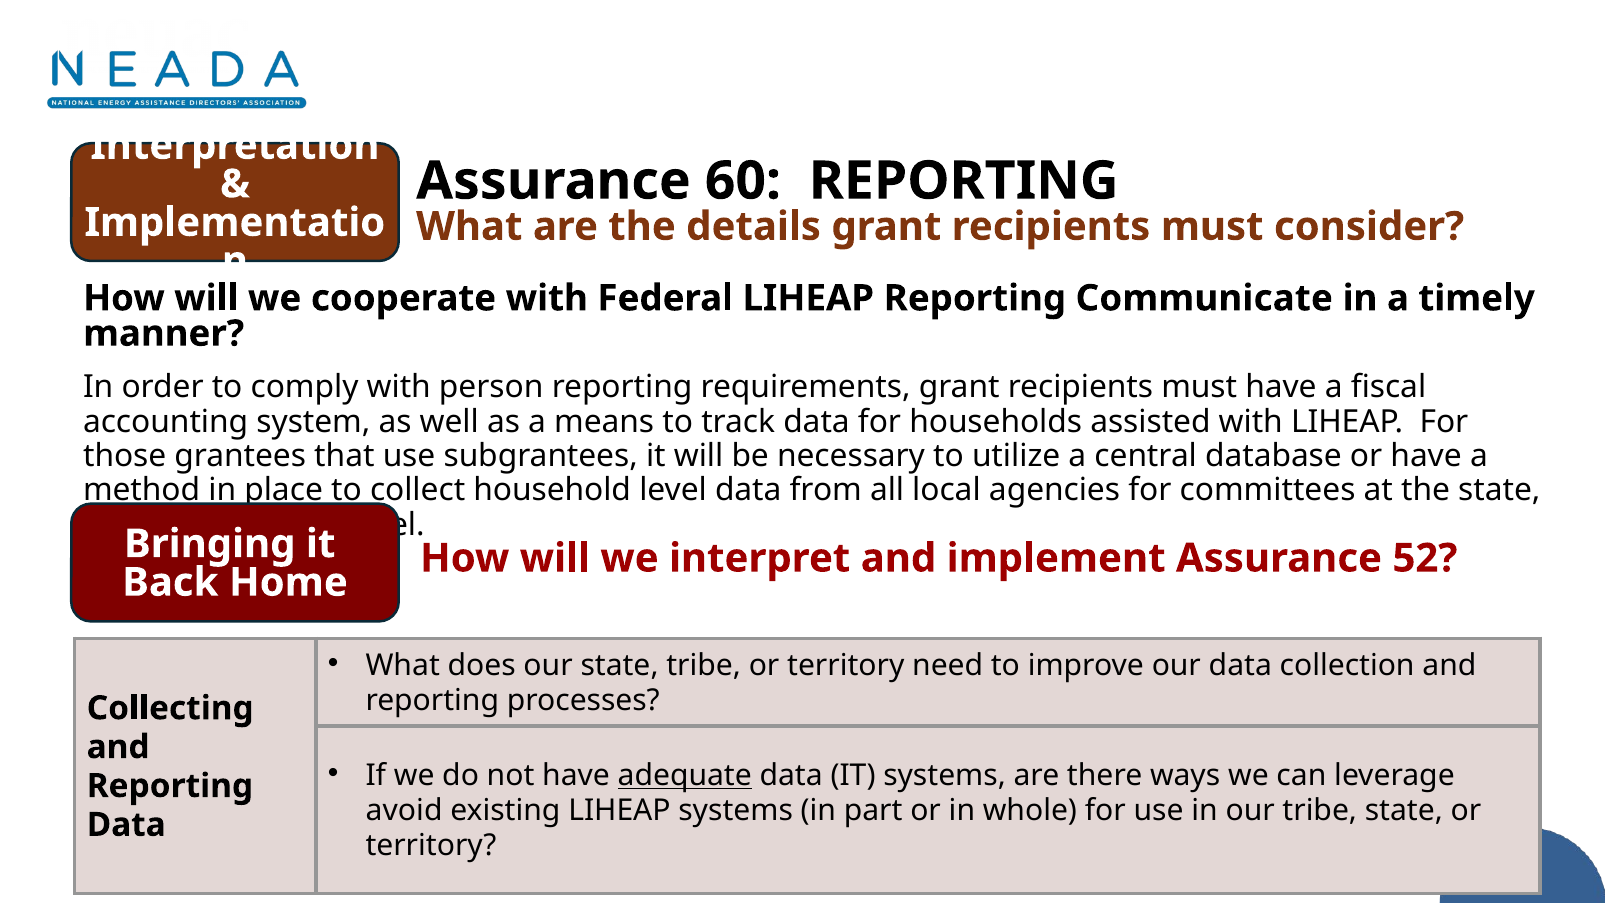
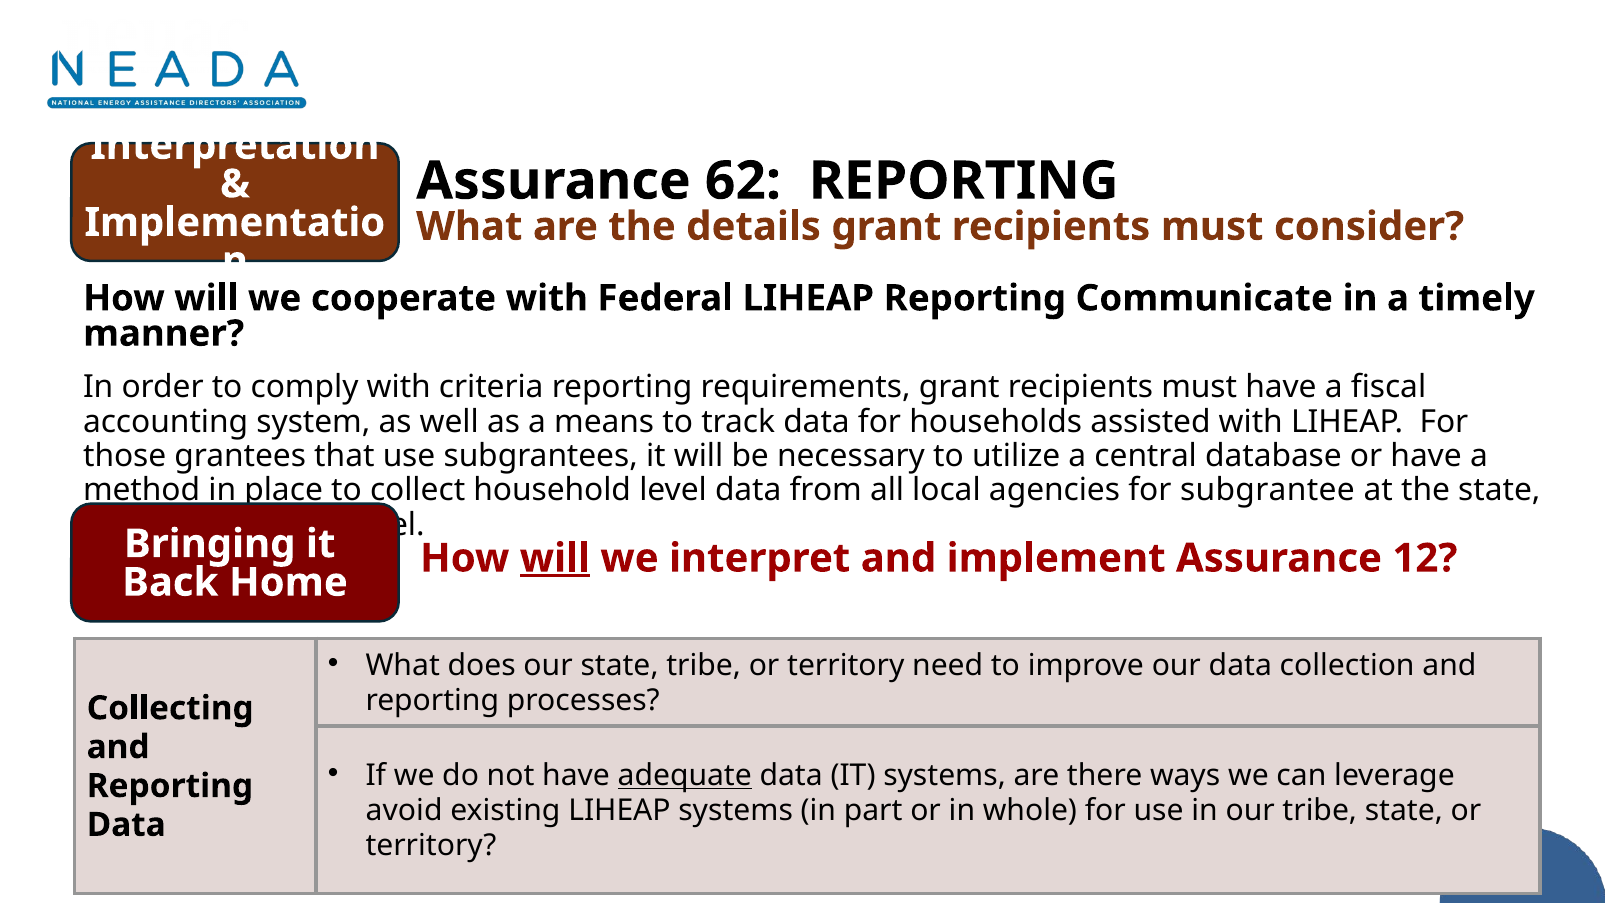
60: 60 -> 62
person: person -> criteria
committees: committees -> subgrantee
will at (555, 558) underline: none -> present
52: 52 -> 12
